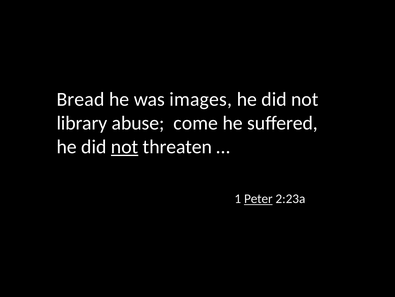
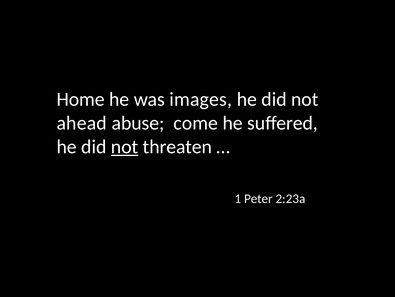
Bread: Bread -> Home
library: library -> ahead
Peter underline: present -> none
